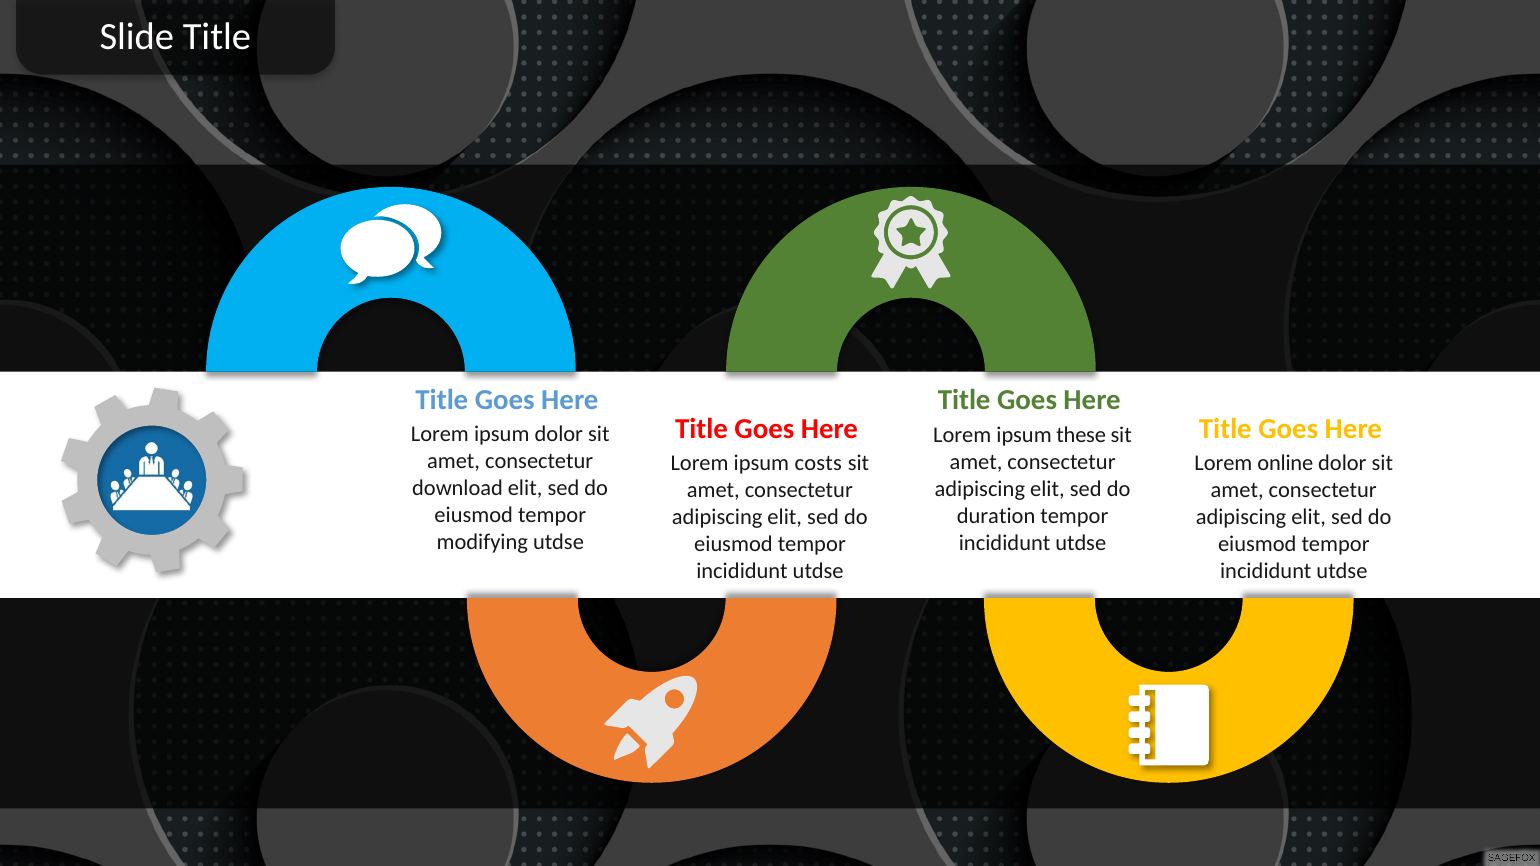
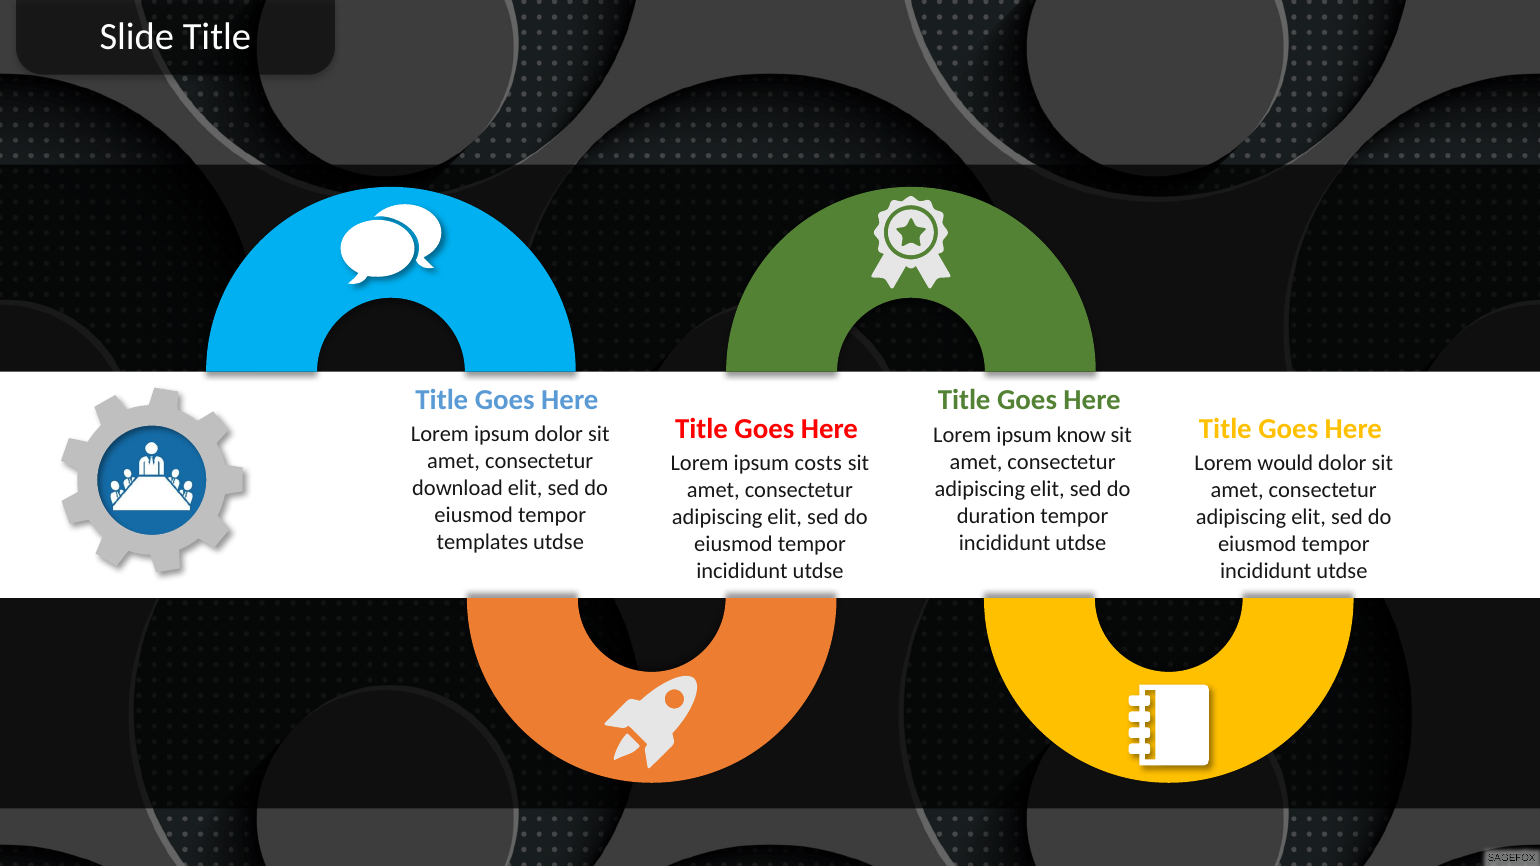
these: these -> know
online: online -> would
modifying: modifying -> templates
